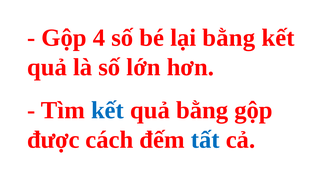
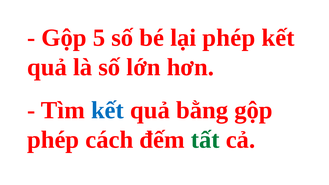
4: 4 -> 5
lại bằng: bằng -> phép
được at (53, 140): được -> phép
tất colour: blue -> green
